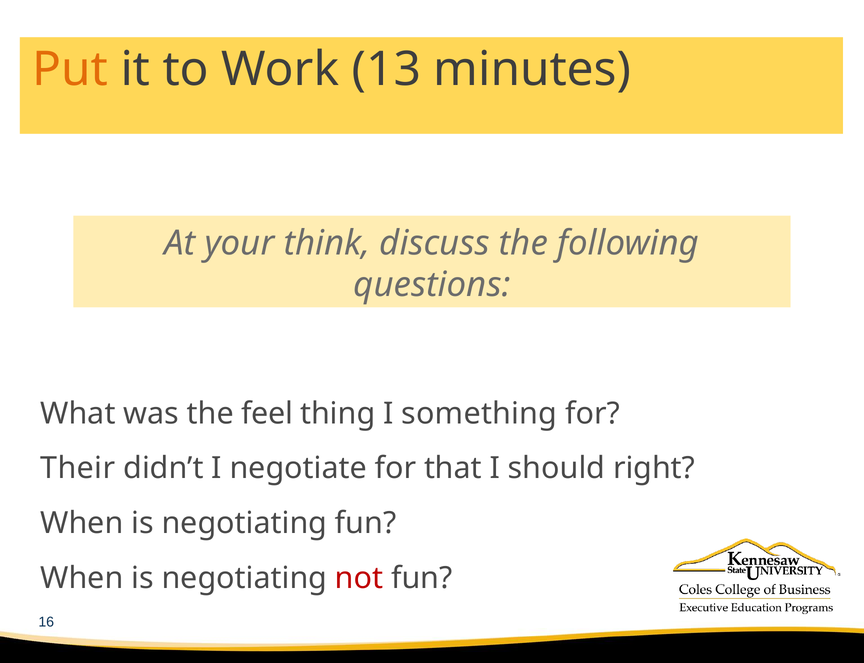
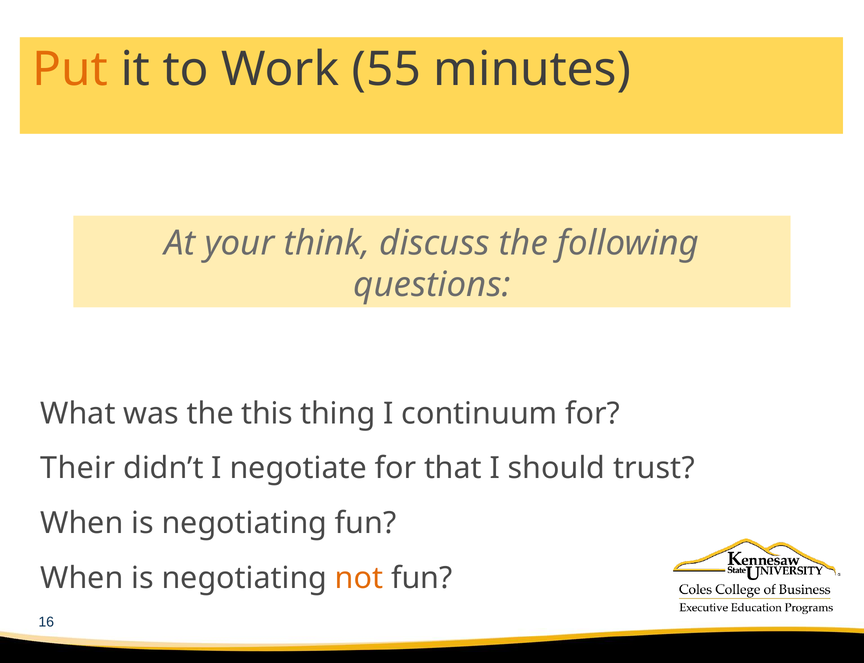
13: 13 -> 55
feel: feel -> this
something: something -> continuum
right: right -> trust
not colour: red -> orange
